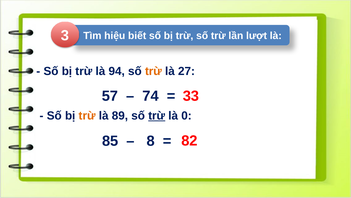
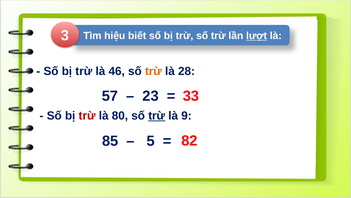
lượt underline: none -> present
94: 94 -> 46
27: 27 -> 28
74: 74 -> 23
trừ at (87, 115) colour: orange -> red
89: 89 -> 80
0: 0 -> 9
8: 8 -> 5
